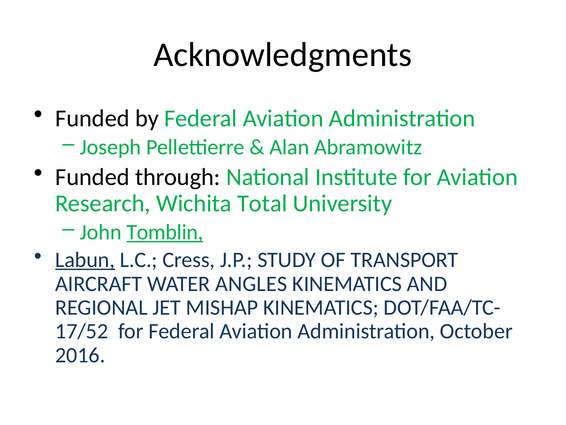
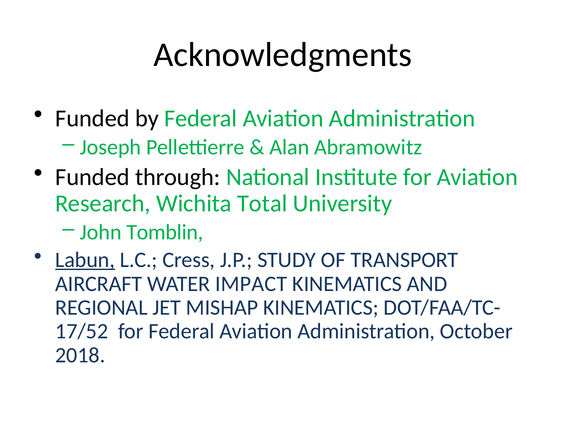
Tomblin underline: present -> none
ANGLES: ANGLES -> IMPACT
2016: 2016 -> 2018
